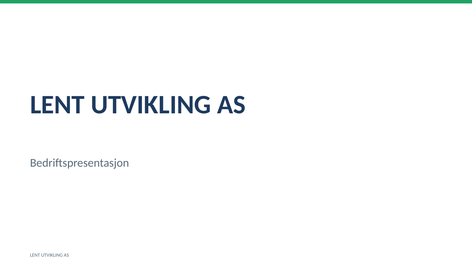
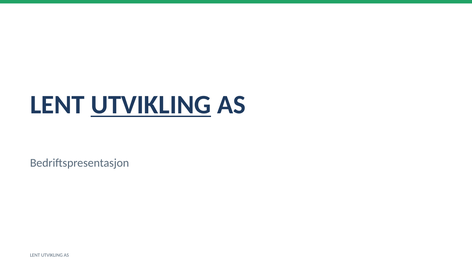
UTVIKLING at (151, 105) underline: none -> present
